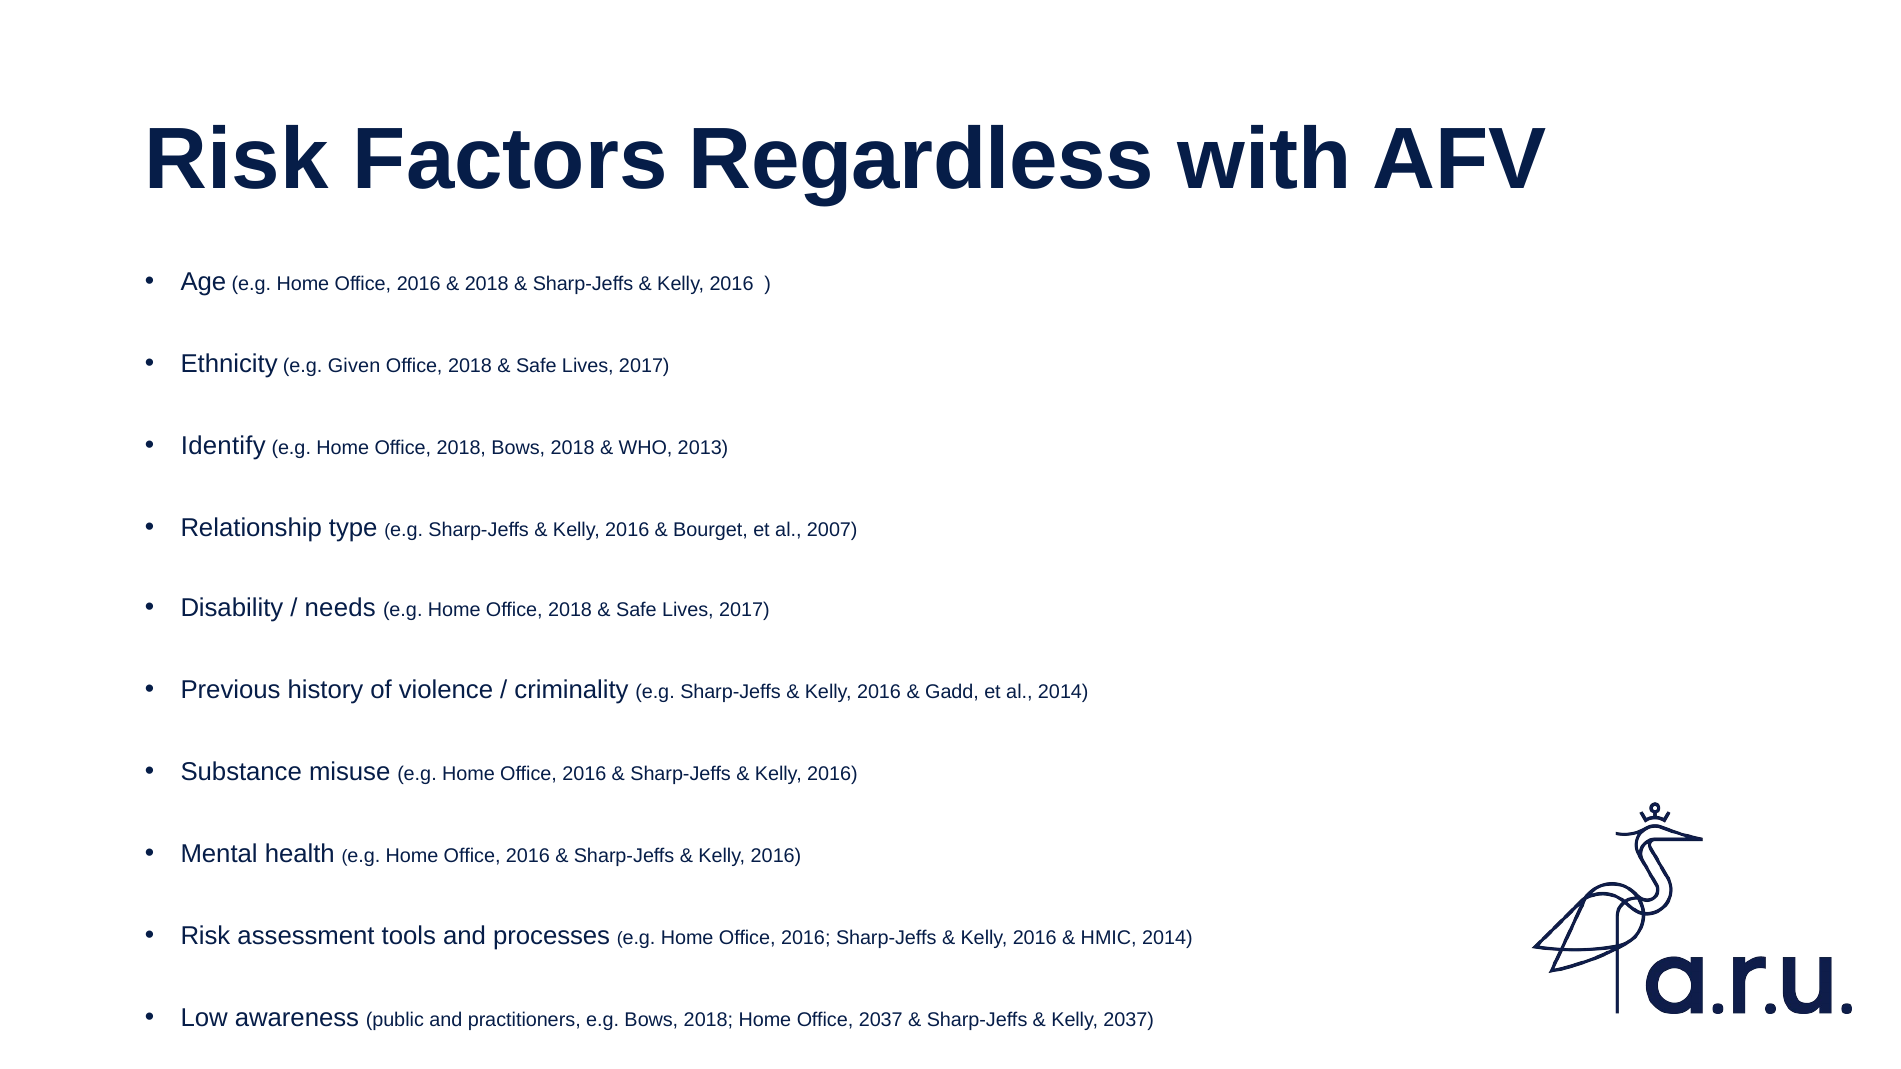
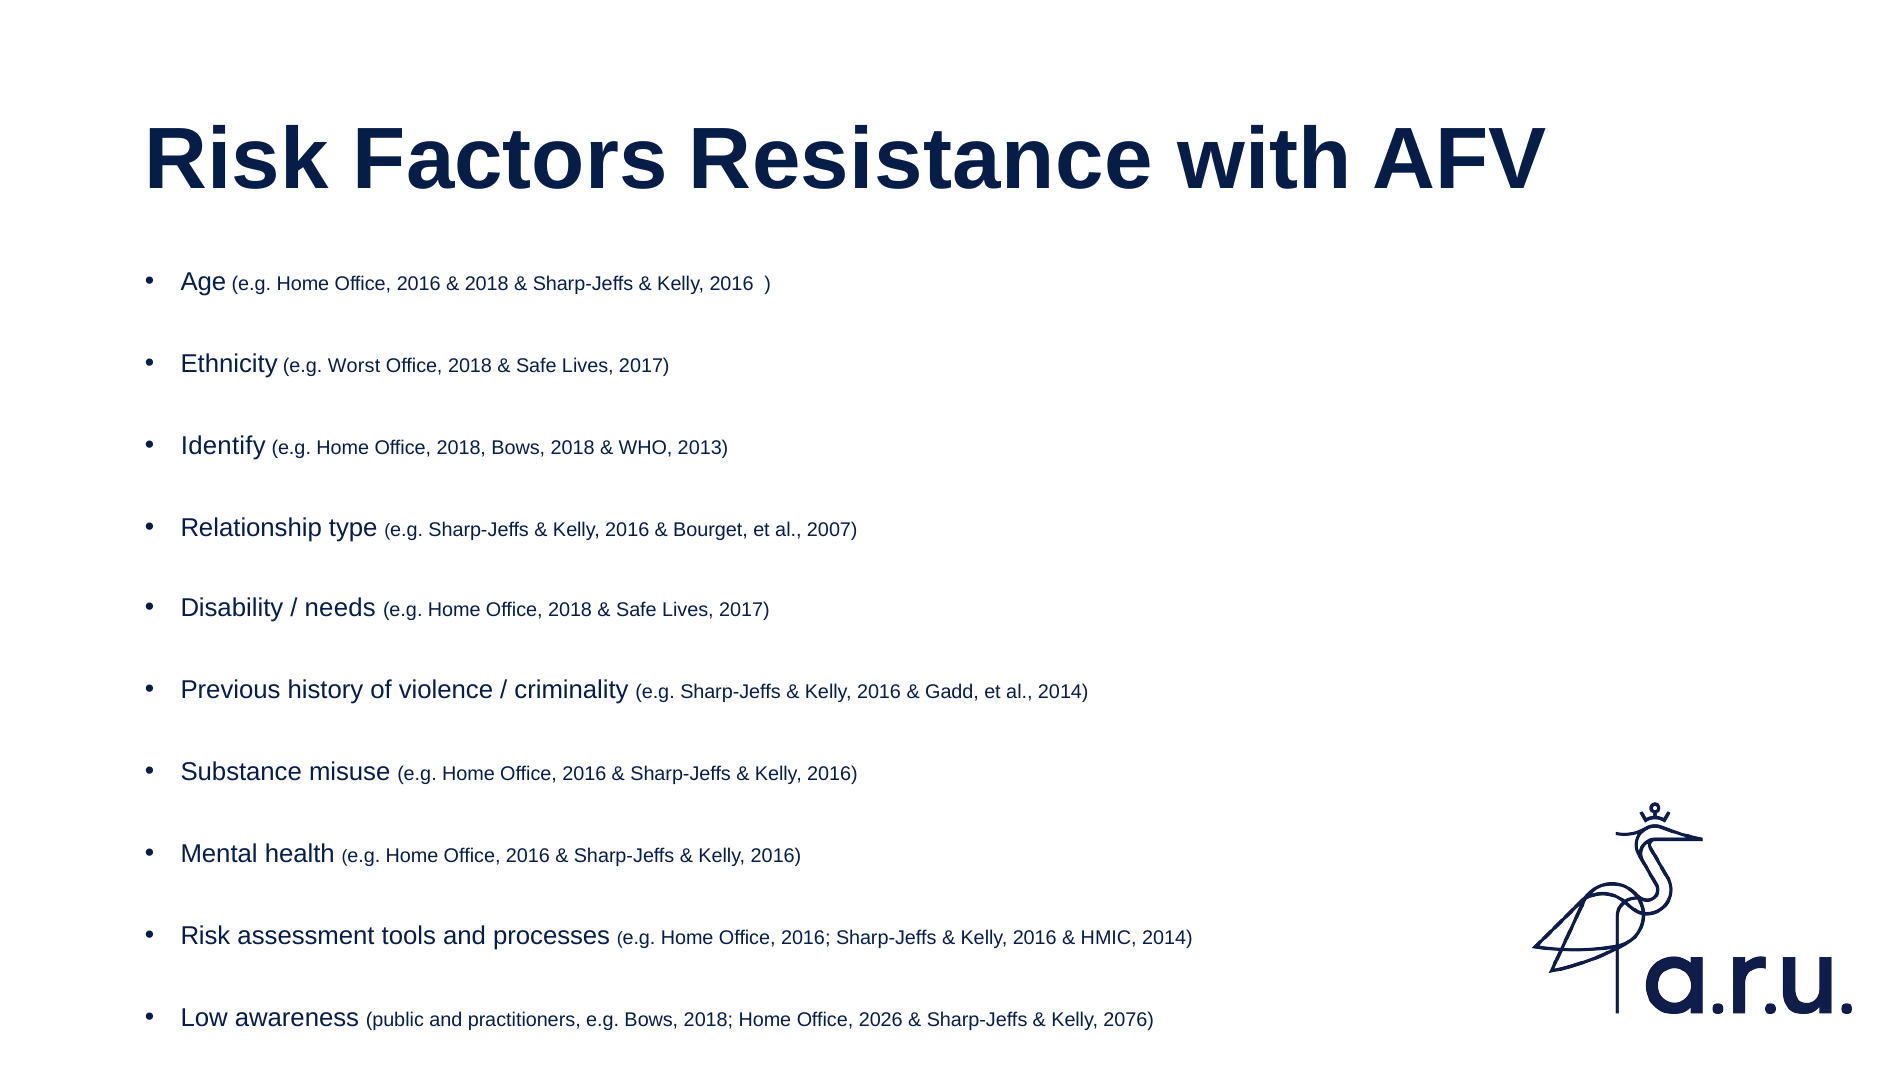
Regardless: Regardless -> Resistance
Given: Given -> Worst
Office 2037: 2037 -> 2026
Kelly 2037: 2037 -> 2076
